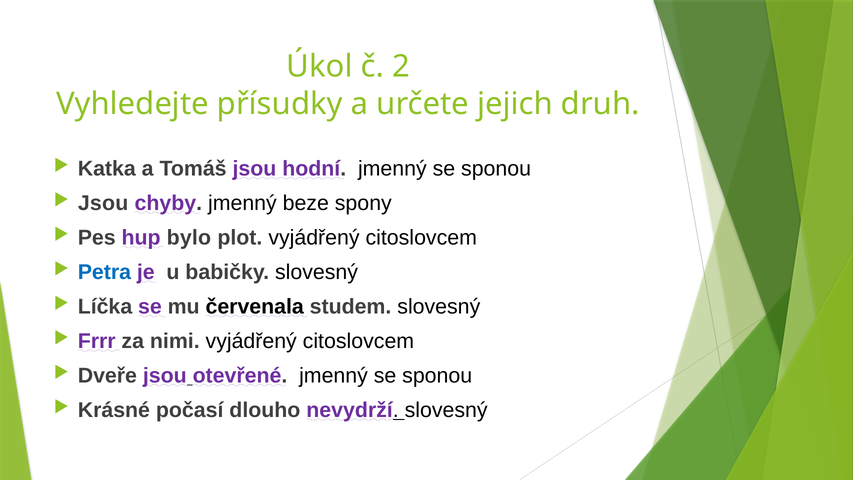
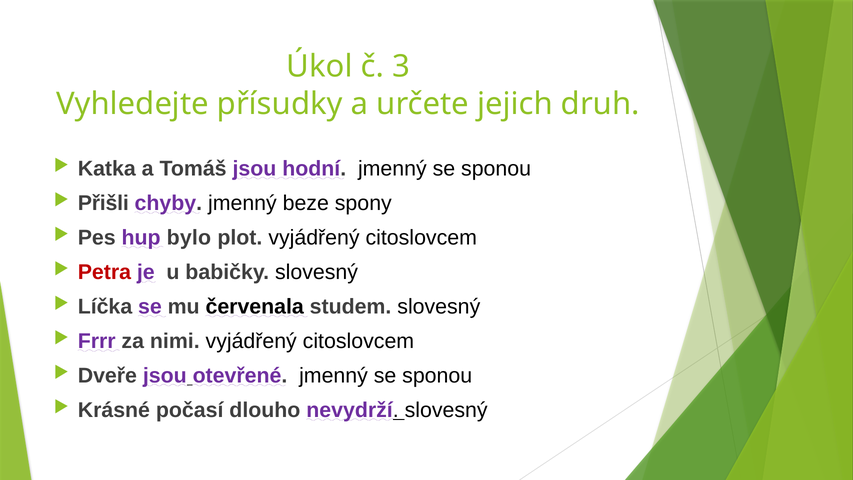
2: 2 -> 3
Jsou at (103, 203): Jsou -> Přišli
Petra colour: blue -> red
